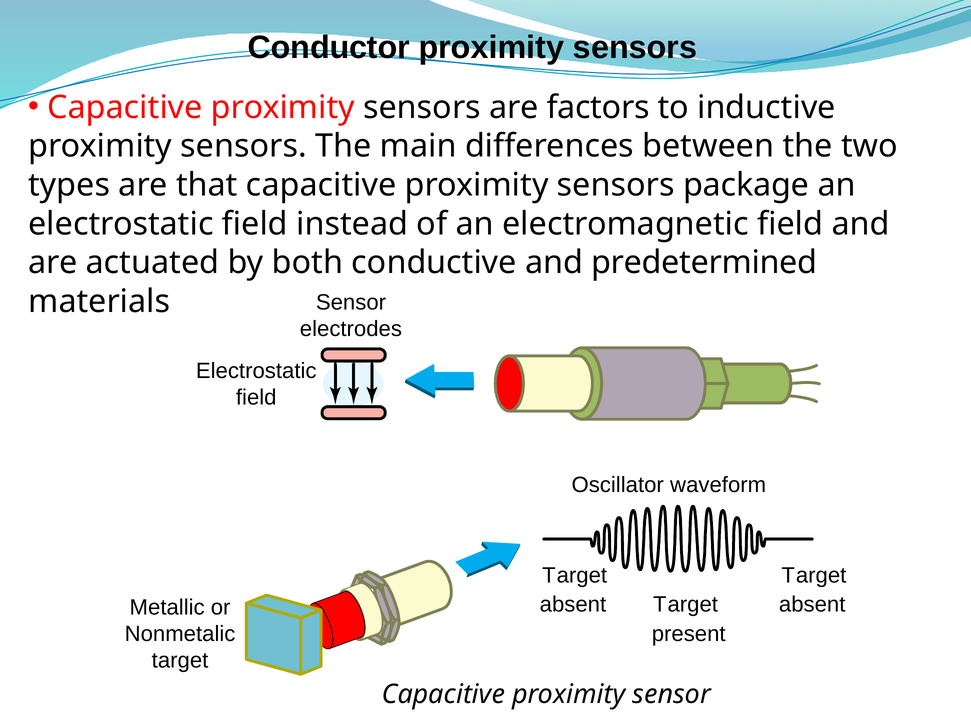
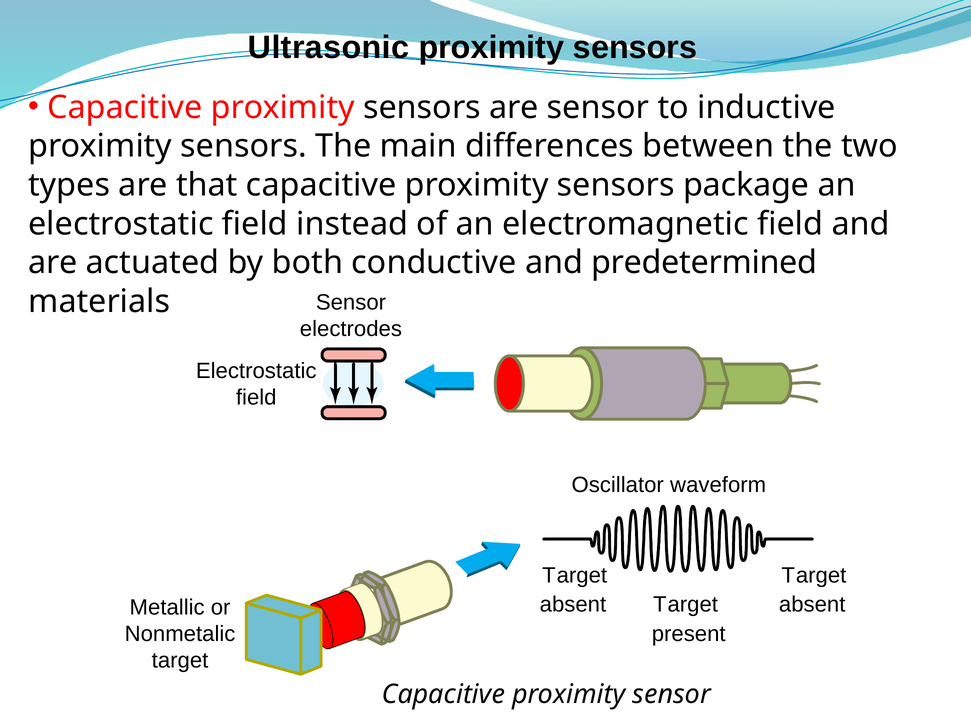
Conductor: Conductor -> Ultrasonic
are factors: factors -> sensor
